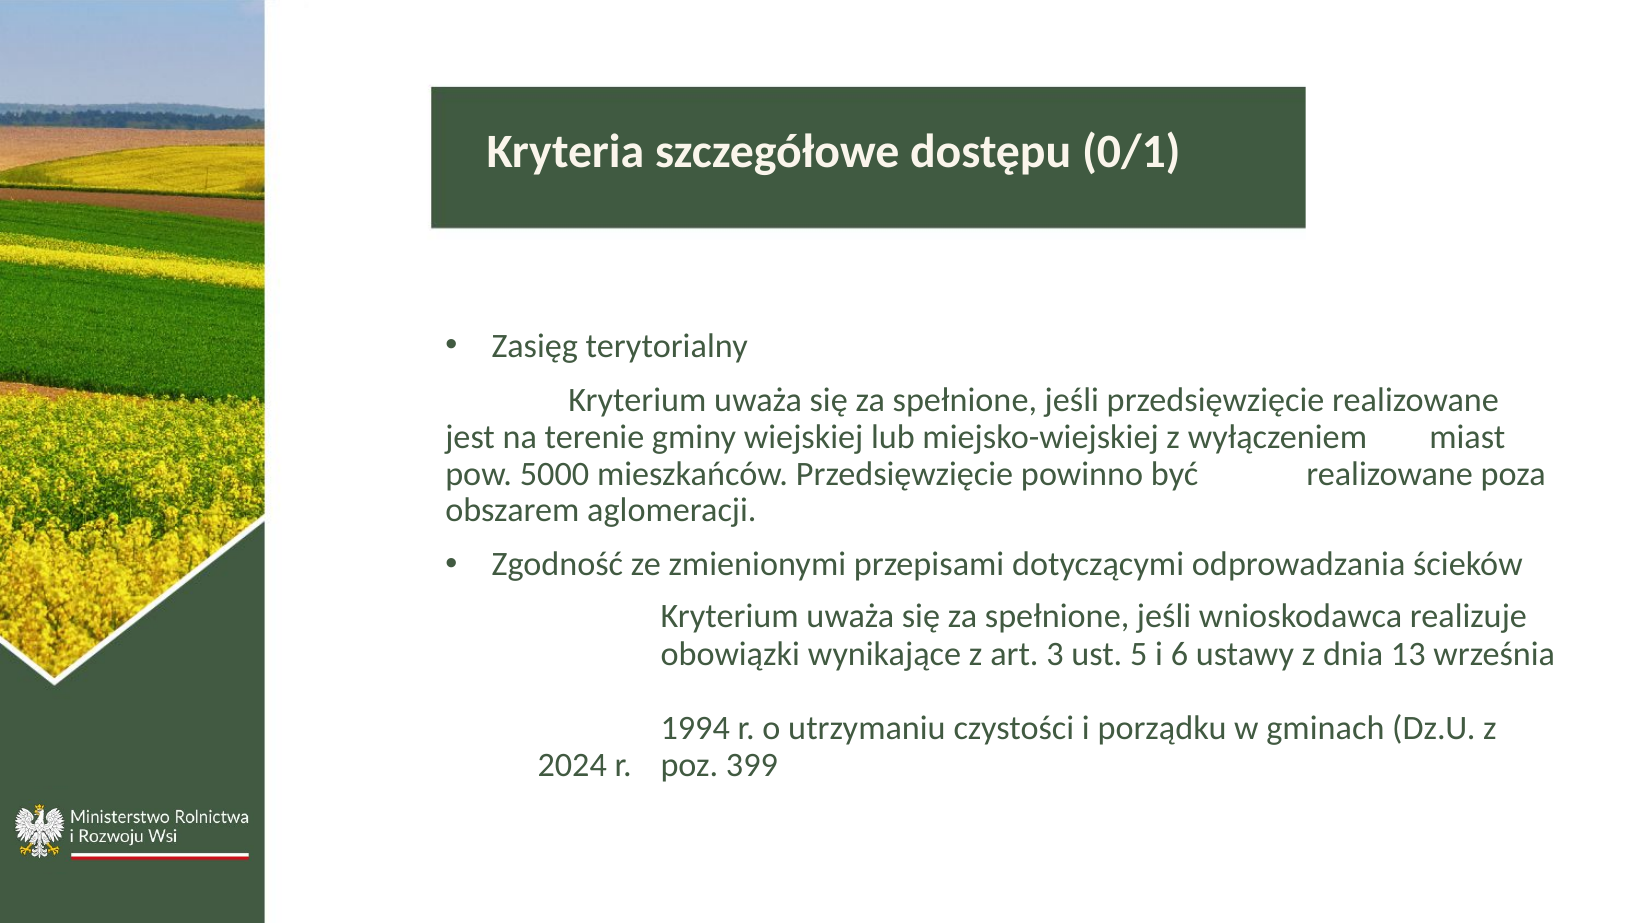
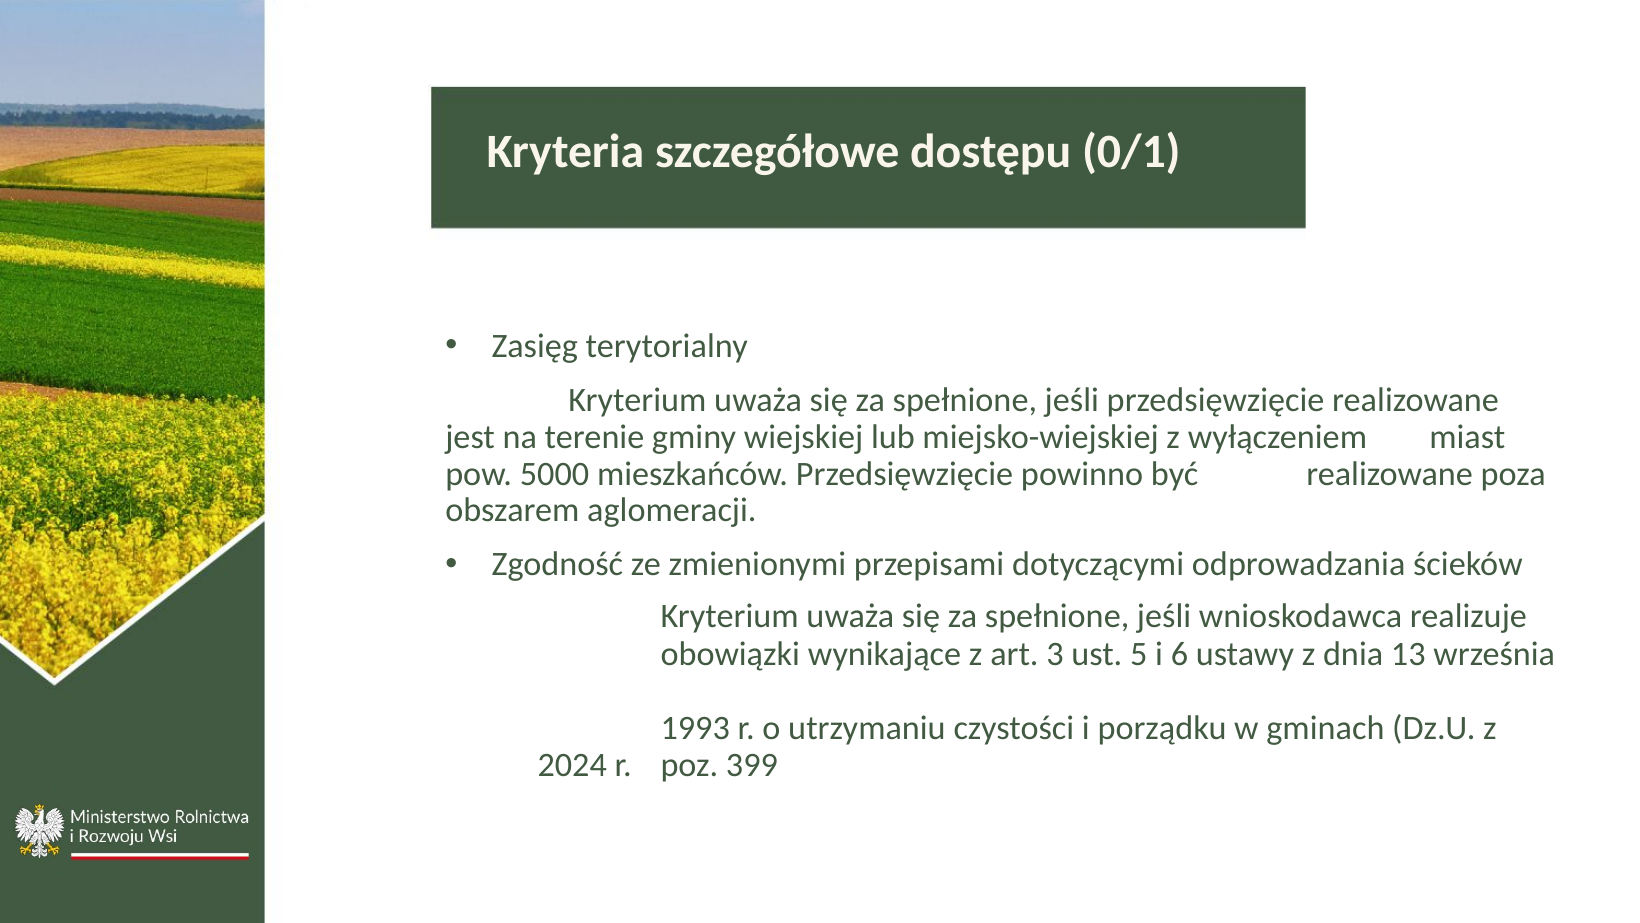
1994: 1994 -> 1993
